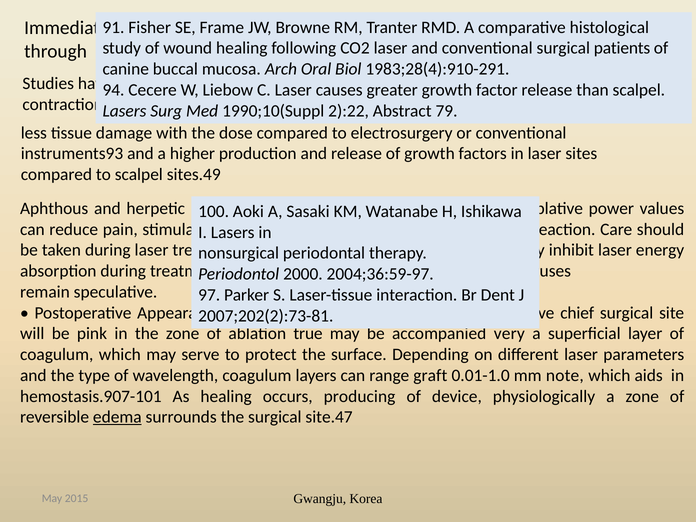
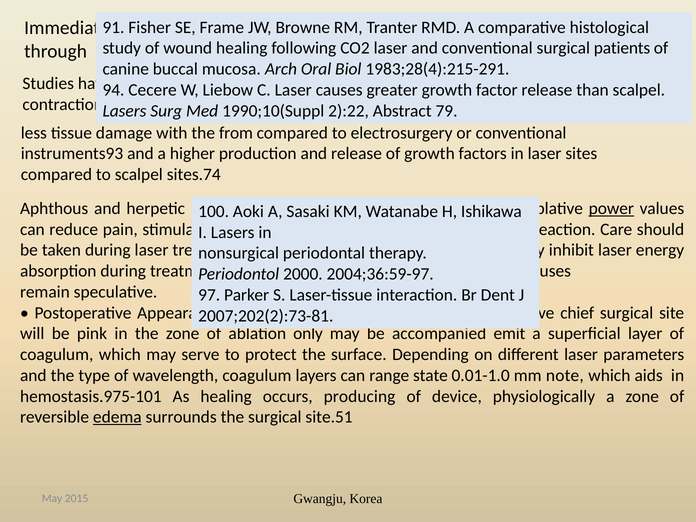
1983;28(4):910-291: 1983;28(4):910-291 -> 1983;28(4):215-291
dose: dose -> from
sites.49: sites.49 -> sites.74
power underline: none -> present
true: true -> only
very: very -> emit
graft: graft -> state
hemostasis.907-101: hemostasis.907-101 -> hemostasis.975-101
site.47: site.47 -> site.51
